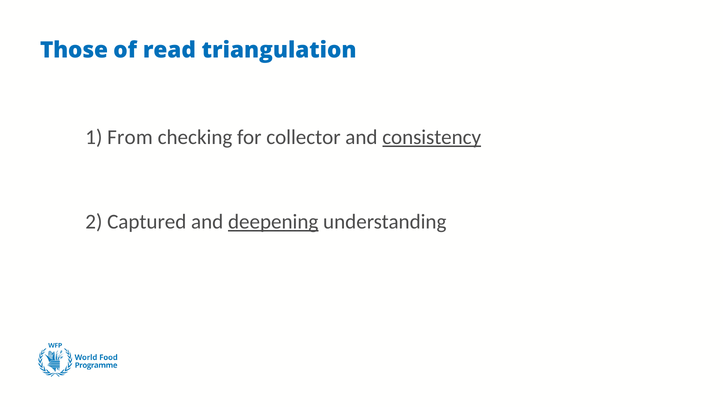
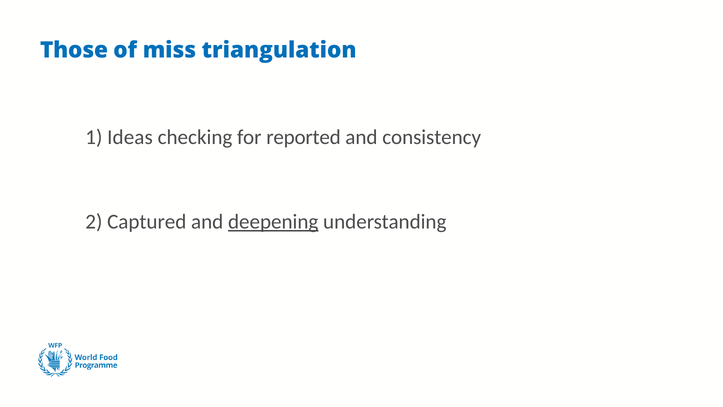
read: read -> miss
From: From -> Ideas
collector: collector -> reported
consistency underline: present -> none
